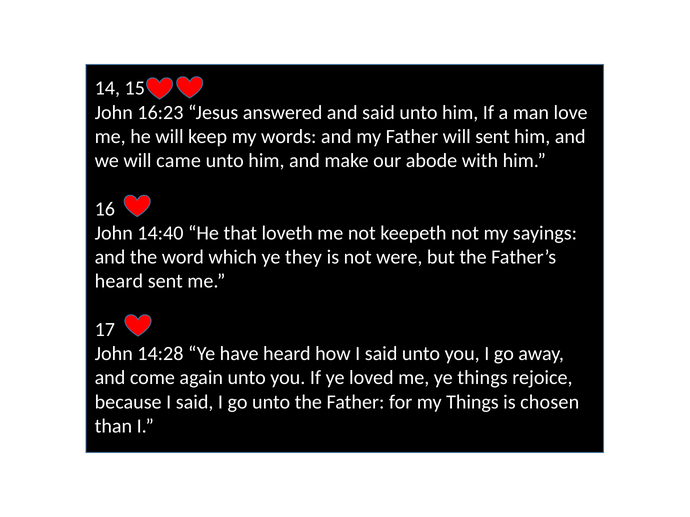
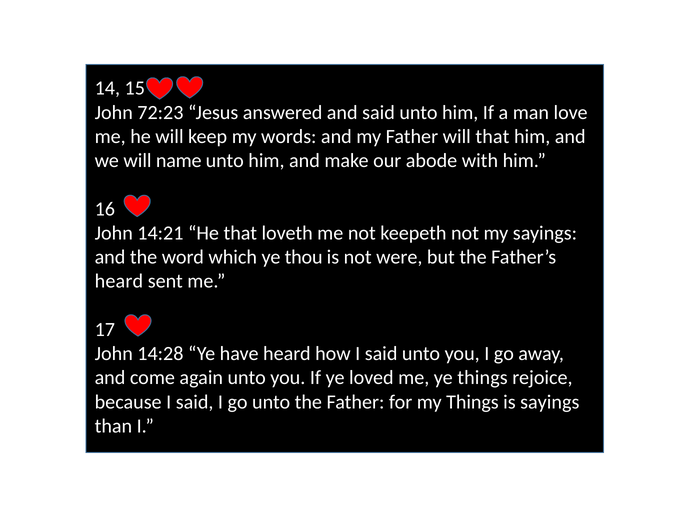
16:23: 16:23 -> 72:23
will sent: sent -> that
came: came -> name
14:40: 14:40 -> 14:21
they: they -> thou
is chosen: chosen -> sayings
